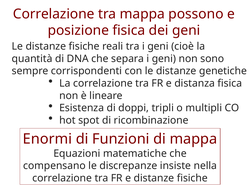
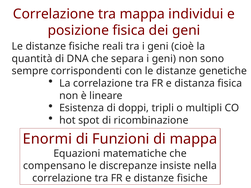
possono: possono -> individui
